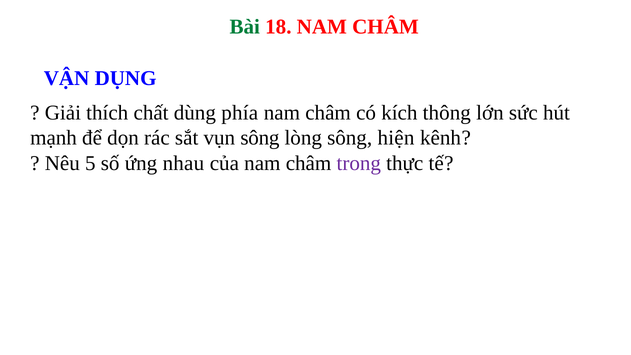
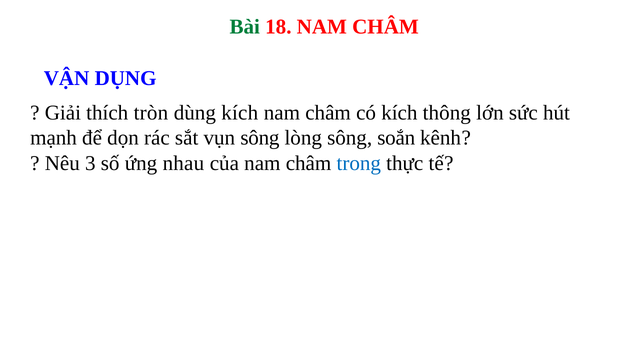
chất: chất -> tròn
dùng phía: phía -> kích
hiện: hiện -> soắn
5: 5 -> 3
trong colour: purple -> blue
